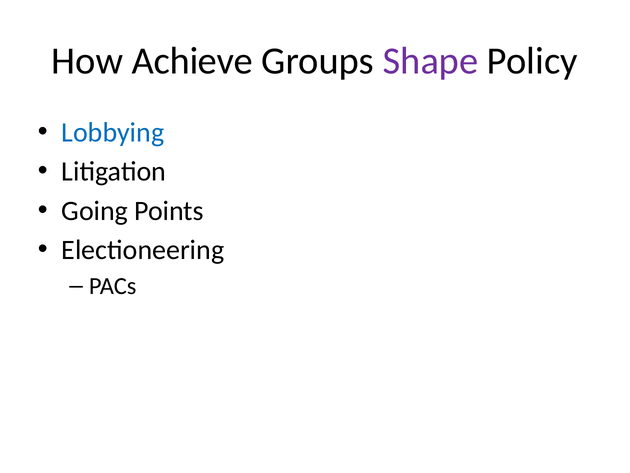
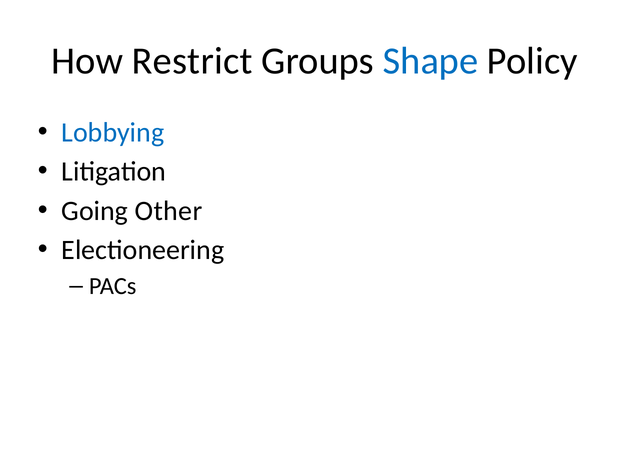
Achieve: Achieve -> Restrict
Shape colour: purple -> blue
Points: Points -> Other
